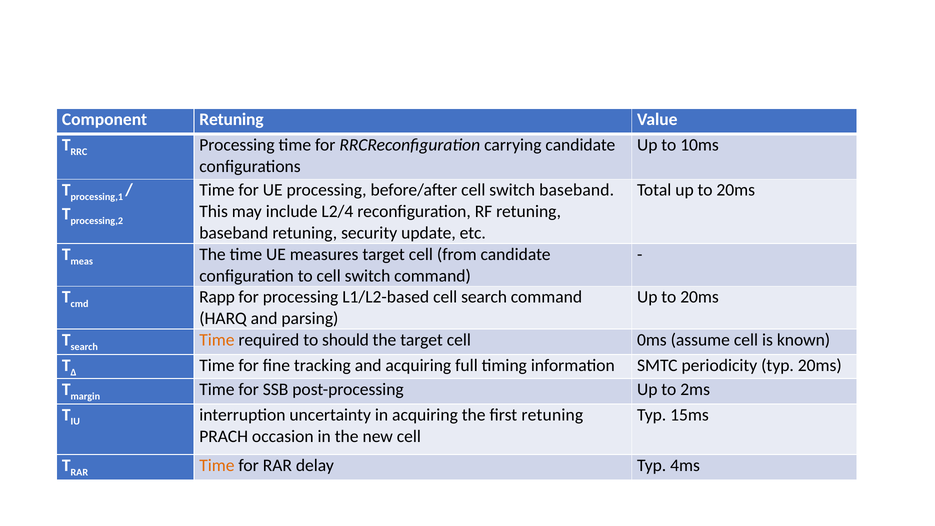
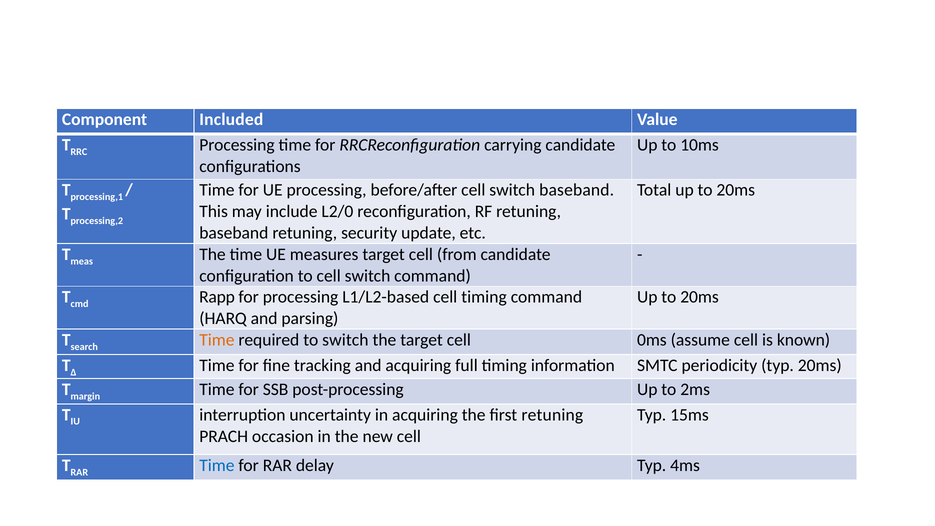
Component Retuning: Retuning -> Included
L2/4: L2/4 -> L2/0
cell search: search -> timing
to should: should -> switch
Time at (217, 466) colour: orange -> blue
